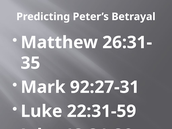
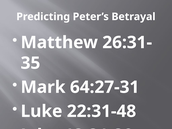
92:27-31: 92:27-31 -> 64:27-31
22:31-59: 22:31-59 -> 22:31-48
